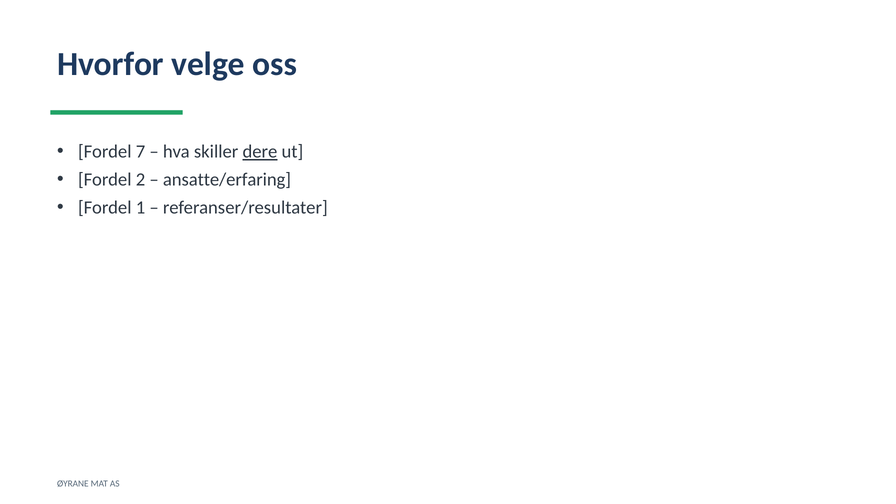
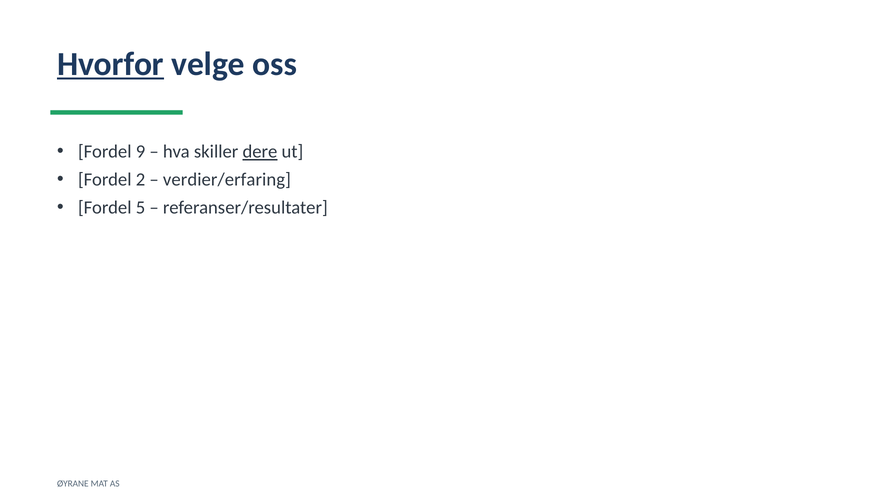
Hvorfor underline: none -> present
7: 7 -> 9
ansatte/erfaring: ansatte/erfaring -> verdier/erfaring
1: 1 -> 5
